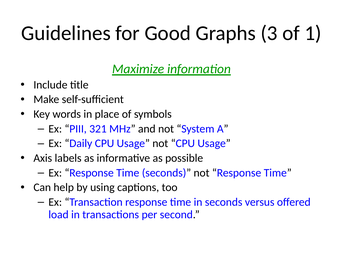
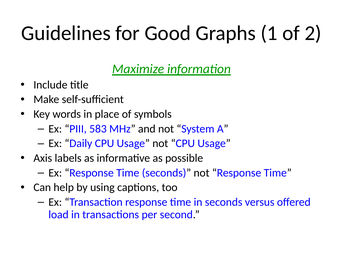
3: 3 -> 1
1: 1 -> 2
321: 321 -> 583
